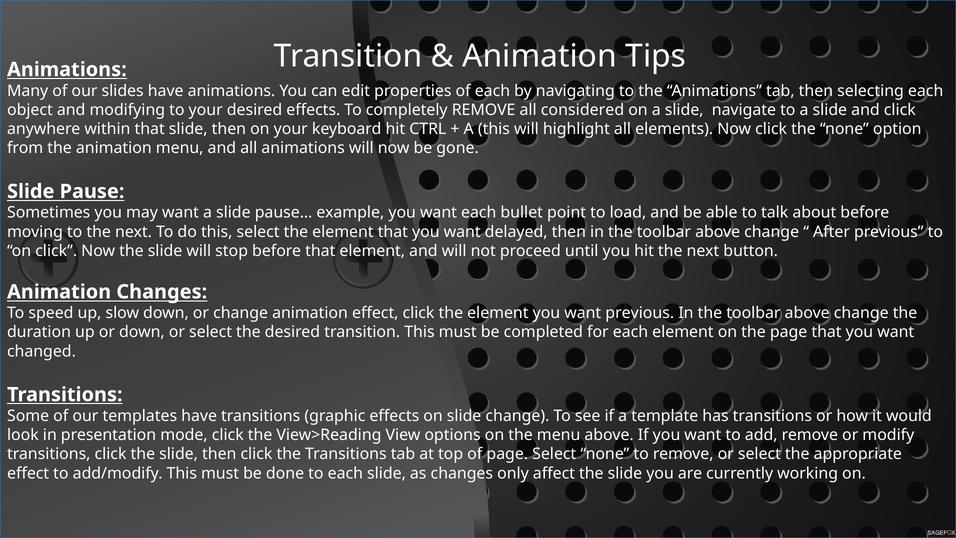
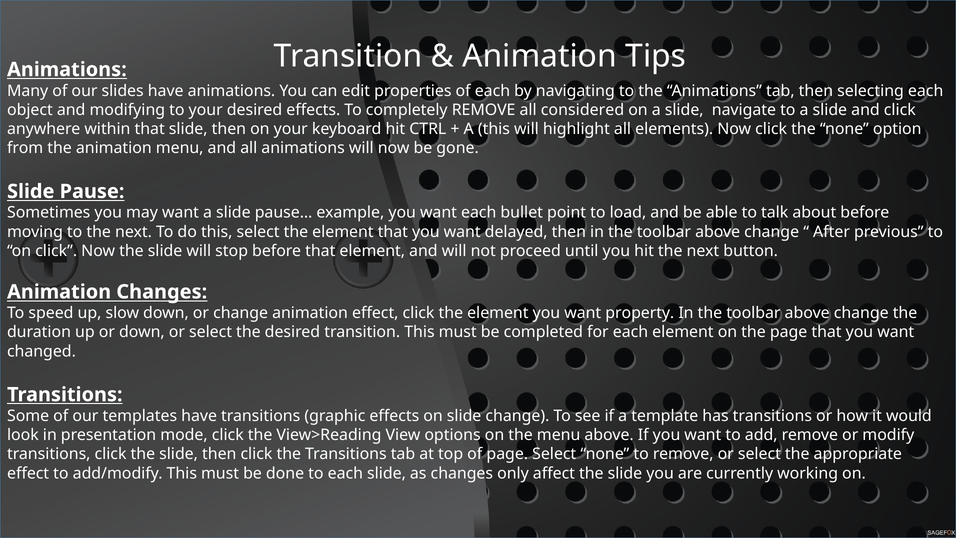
want previous: previous -> property
